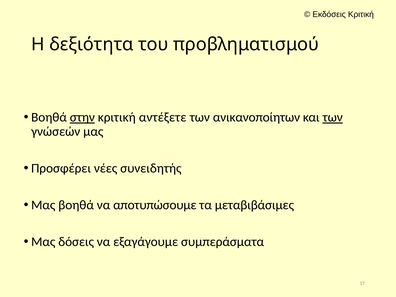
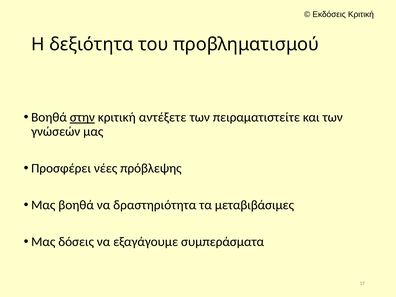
ανικανοποίητων: ανικανοποίητων -> πειραματιστείτε
των at (333, 117) underline: present -> none
συνειδητής: συνειδητής -> πρόβλεψης
αποτυπώσουμε: αποτυπώσουμε -> δραστηριότητα
